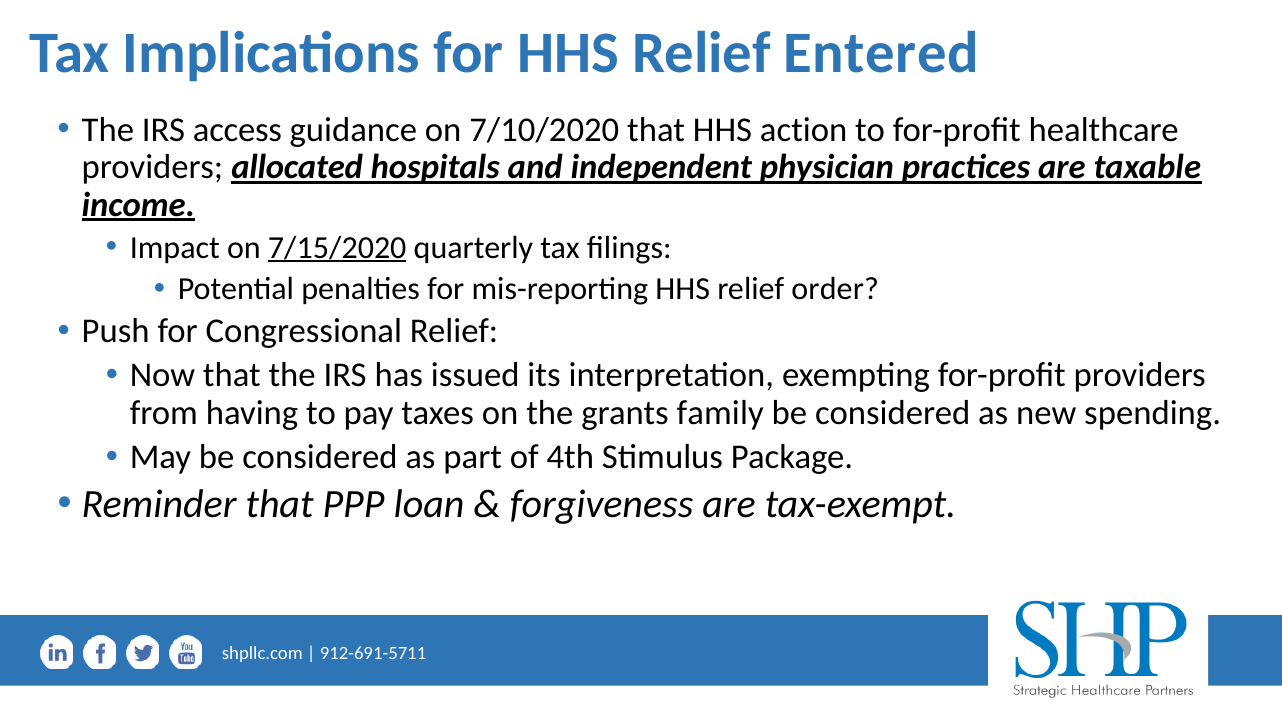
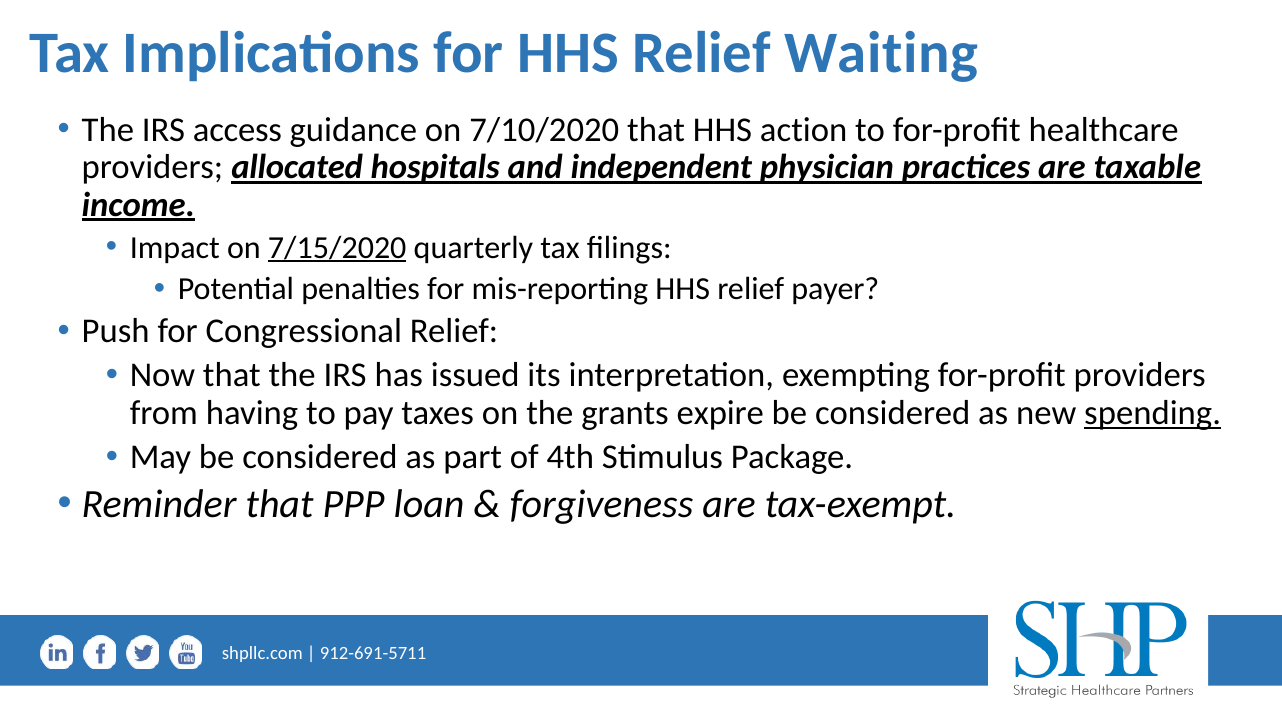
Entered: Entered -> Waiting
order: order -> payer
family: family -> expire
spending underline: none -> present
